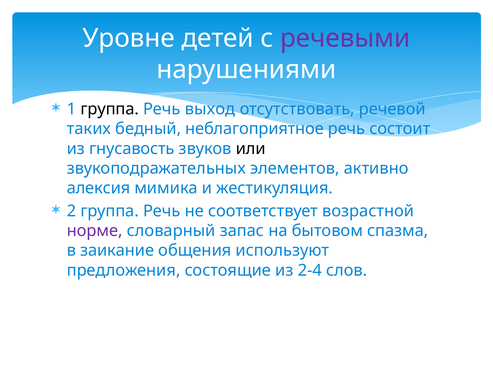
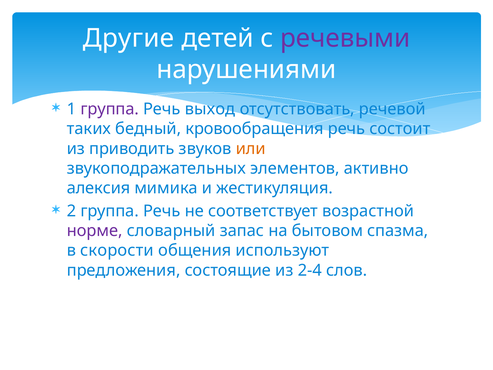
Уровне: Уровне -> Другие
группа at (110, 109) colour: black -> purple
неблагоприятное: неблагоприятное -> кровообращения
гнусавость: гнусавость -> приводить
или colour: black -> orange
заикание: заикание -> скорости
